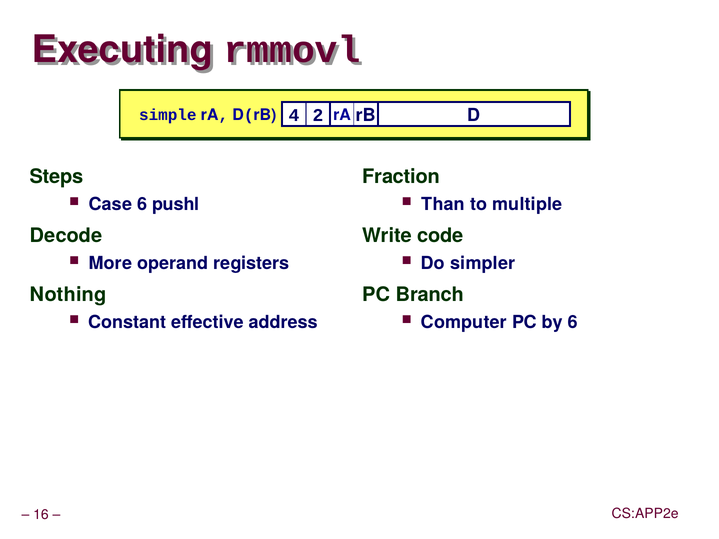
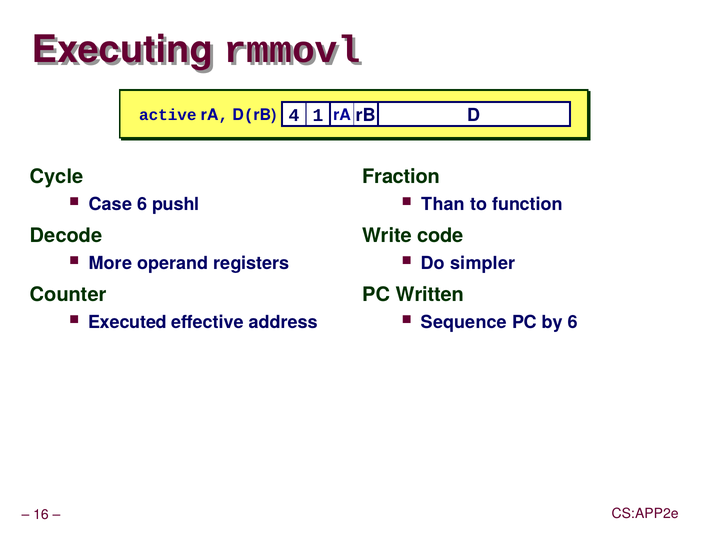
simple: simple -> active
2: 2 -> 1
Steps: Steps -> Cycle
multiple: multiple -> function
Nothing: Nothing -> Counter
Branch: Branch -> Written
Constant: Constant -> Executed
Computer: Computer -> Sequence
